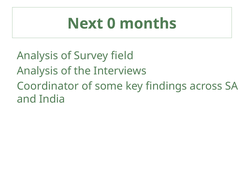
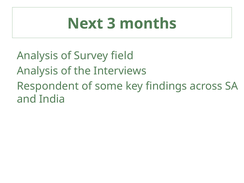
0: 0 -> 3
Coordinator: Coordinator -> Respondent
